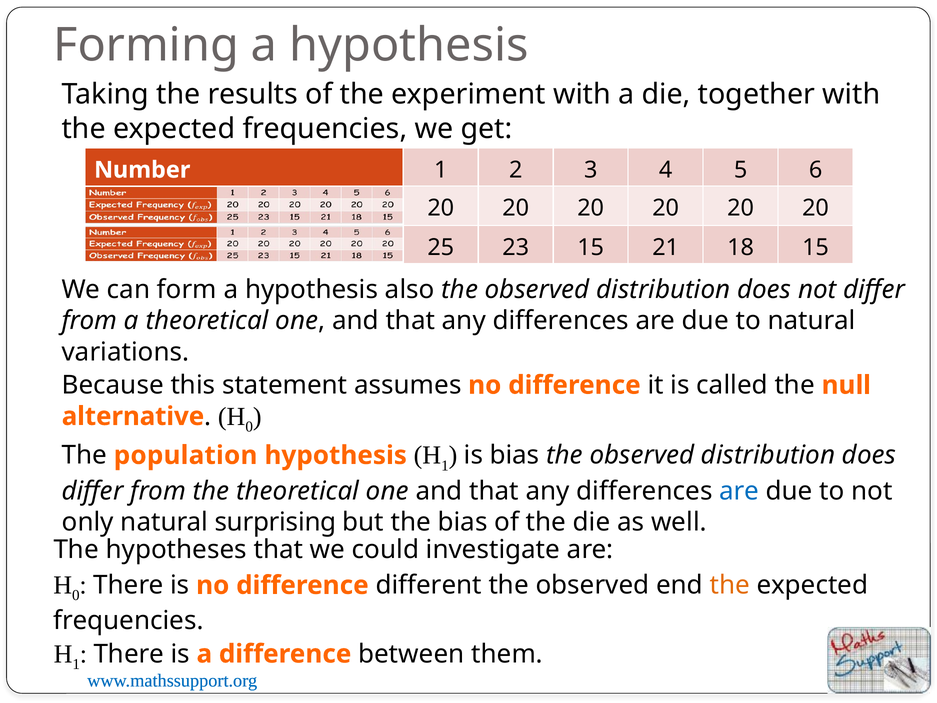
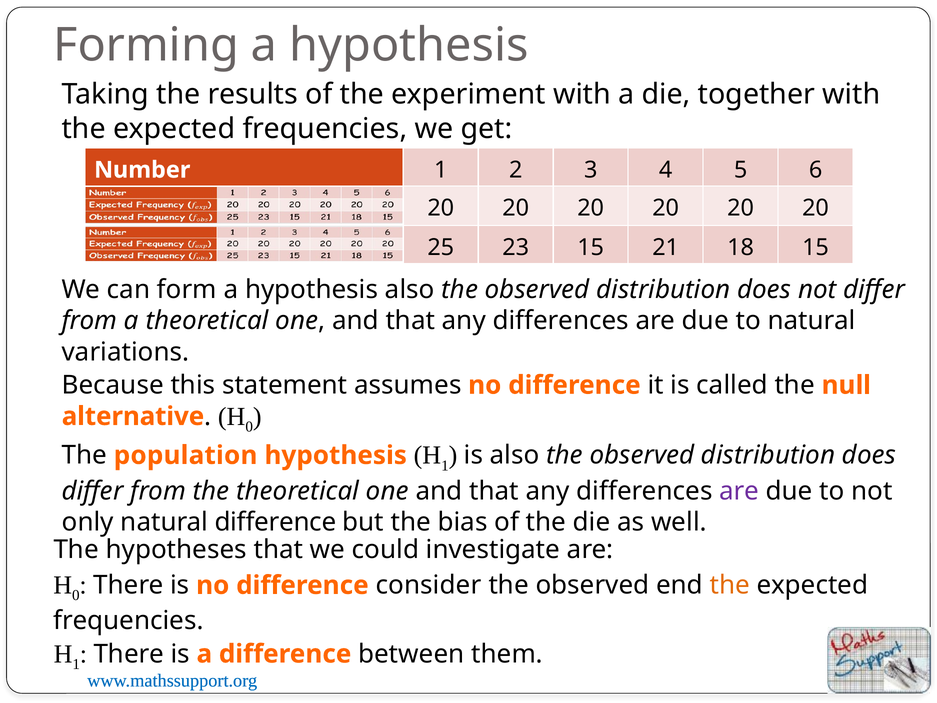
is bias: bias -> also
are at (739, 491) colour: blue -> purple
natural surprising: surprising -> difference
different: different -> consider
